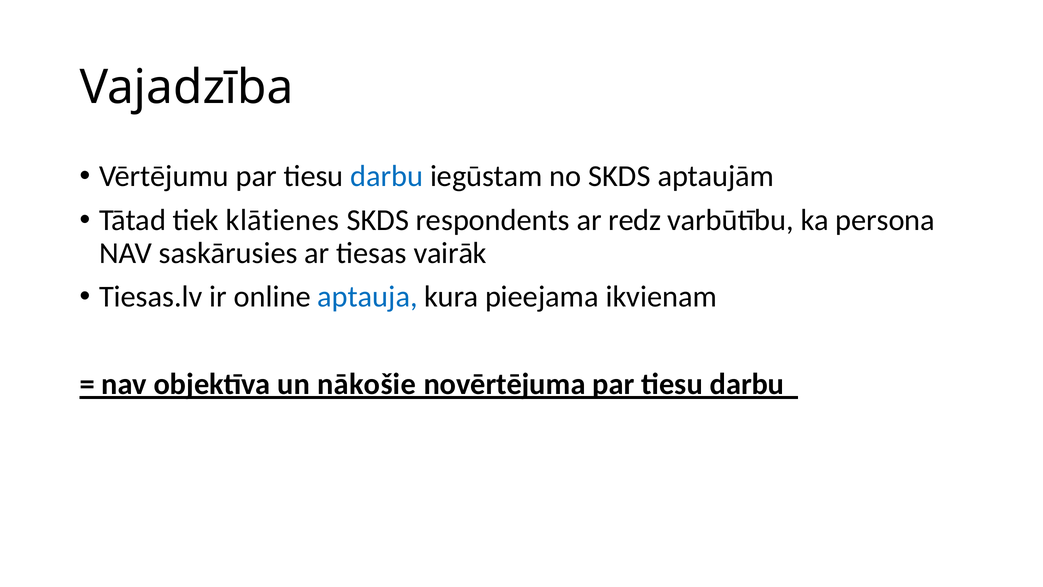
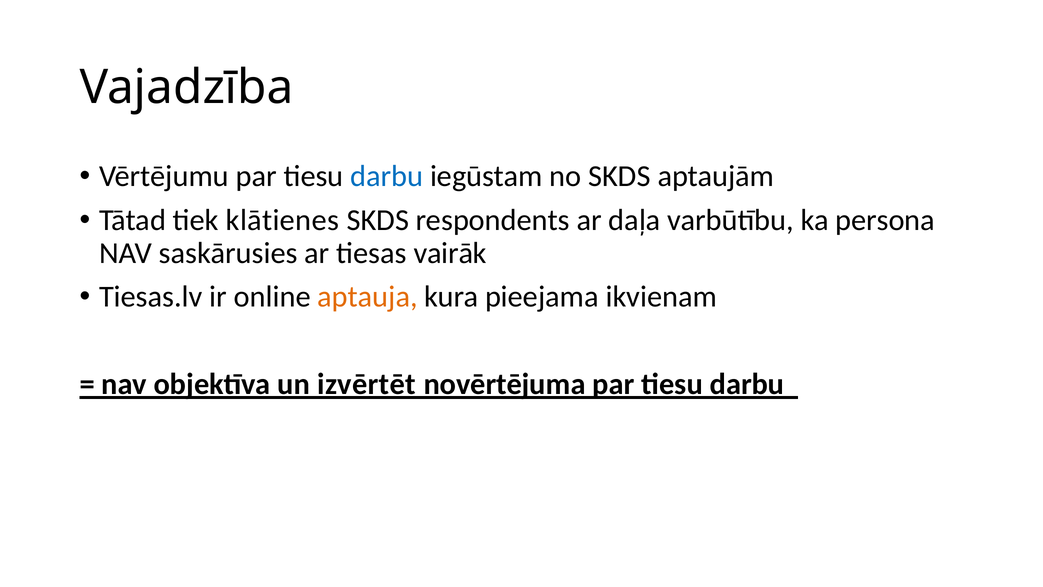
redz: redz -> daļa
aptauja colour: blue -> orange
nākošie: nākošie -> izvērtēt
